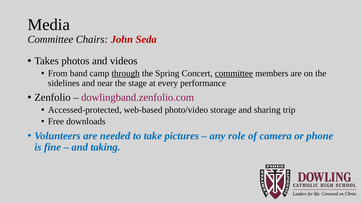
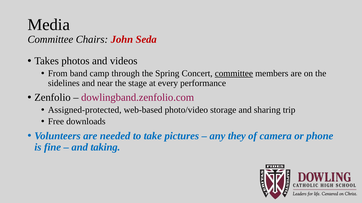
through underline: present -> none
Accessed-protected: Accessed-protected -> Assigned-protected
role: role -> they
